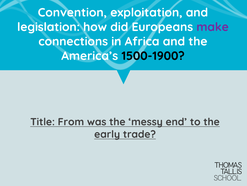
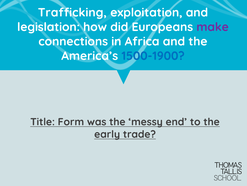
Convention: Convention -> Trafficking
1500-1900 colour: black -> blue
From: From -> Form
